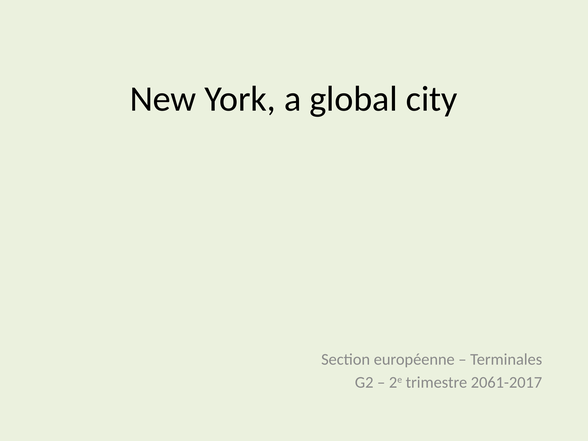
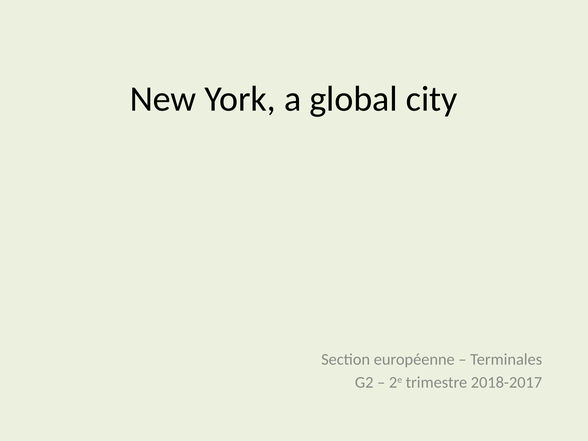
2061-2017: 2061-2017 -> 2018-2017
